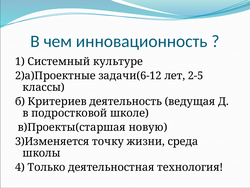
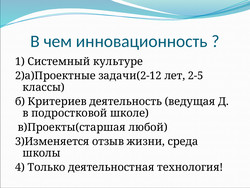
задачи(6-12: задачи(6-12 -> задачи(2-12
новую: новую -> любой
точку: точку -> отзыв
